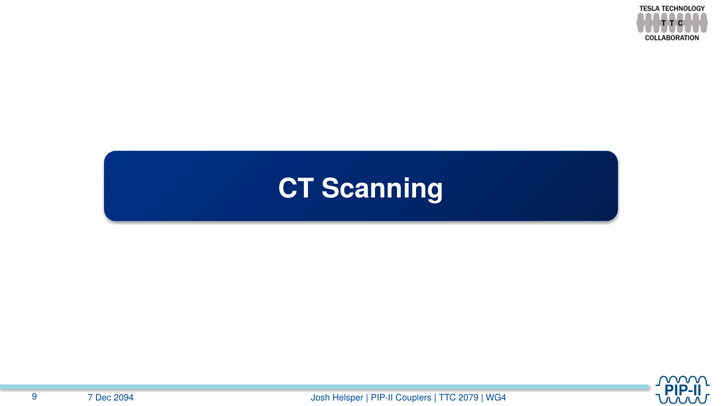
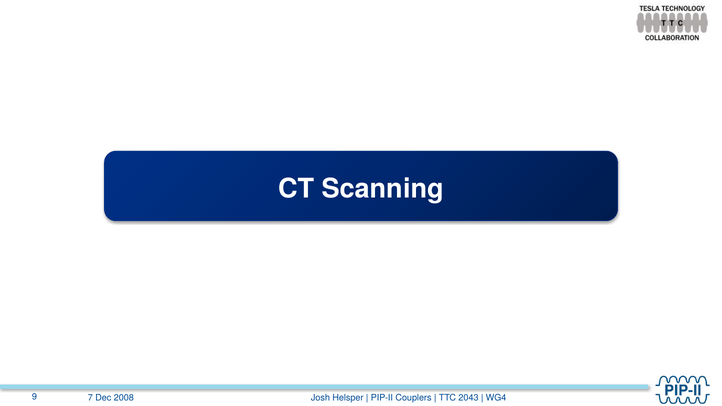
2079: 2079 -> 2043
2094: 2094 -> 2008
